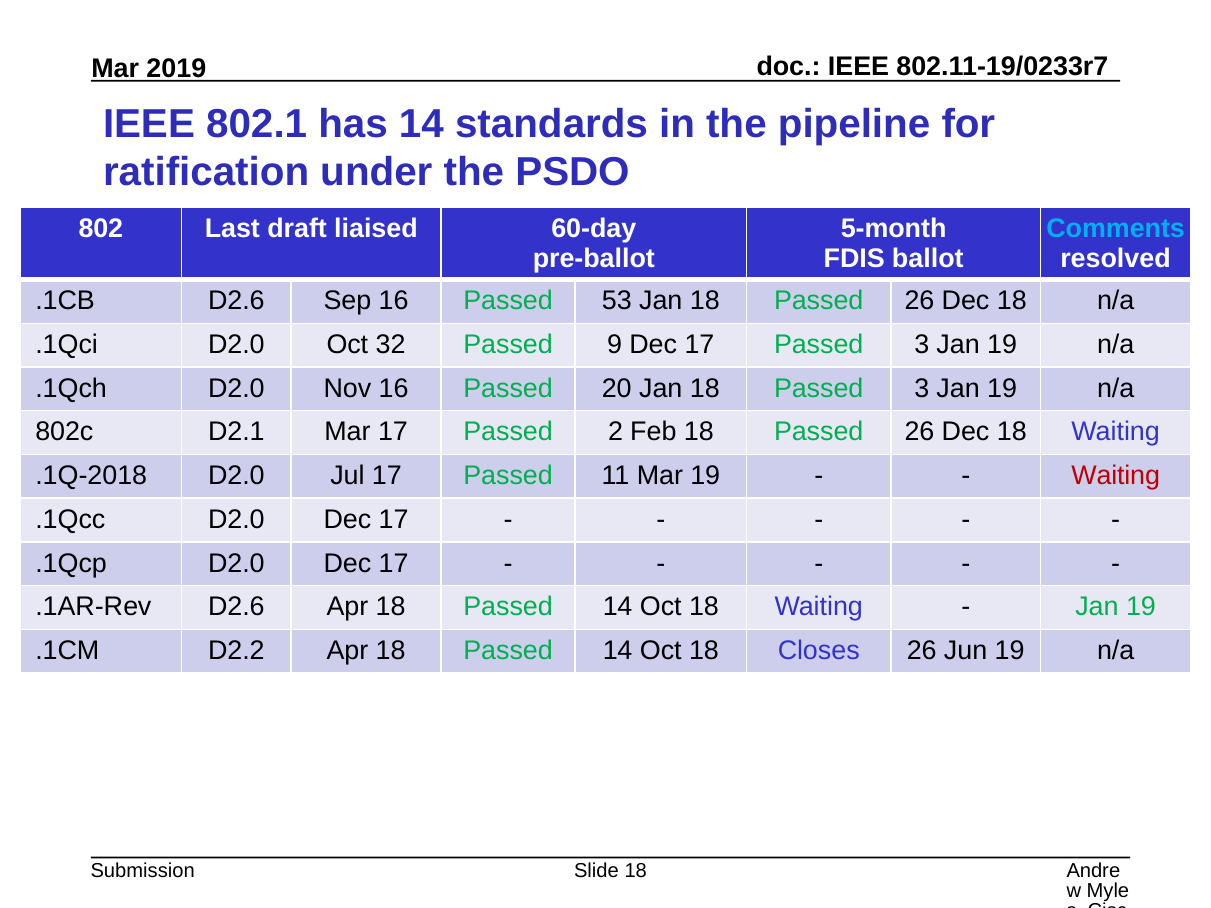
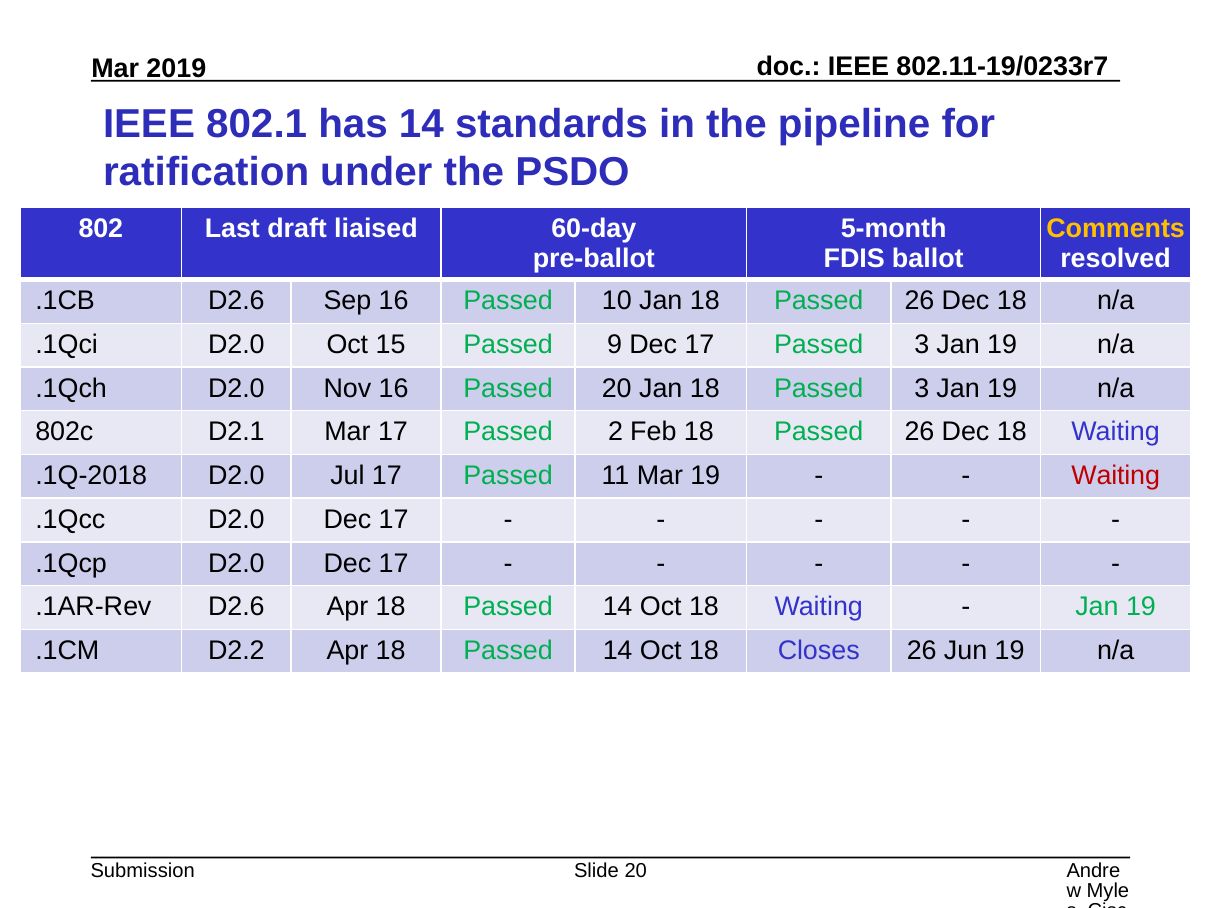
Comments colour: light blue -> yellow
53: 53 -> 10
32: 32 -> 15
Slide 18: 18 -> 20
